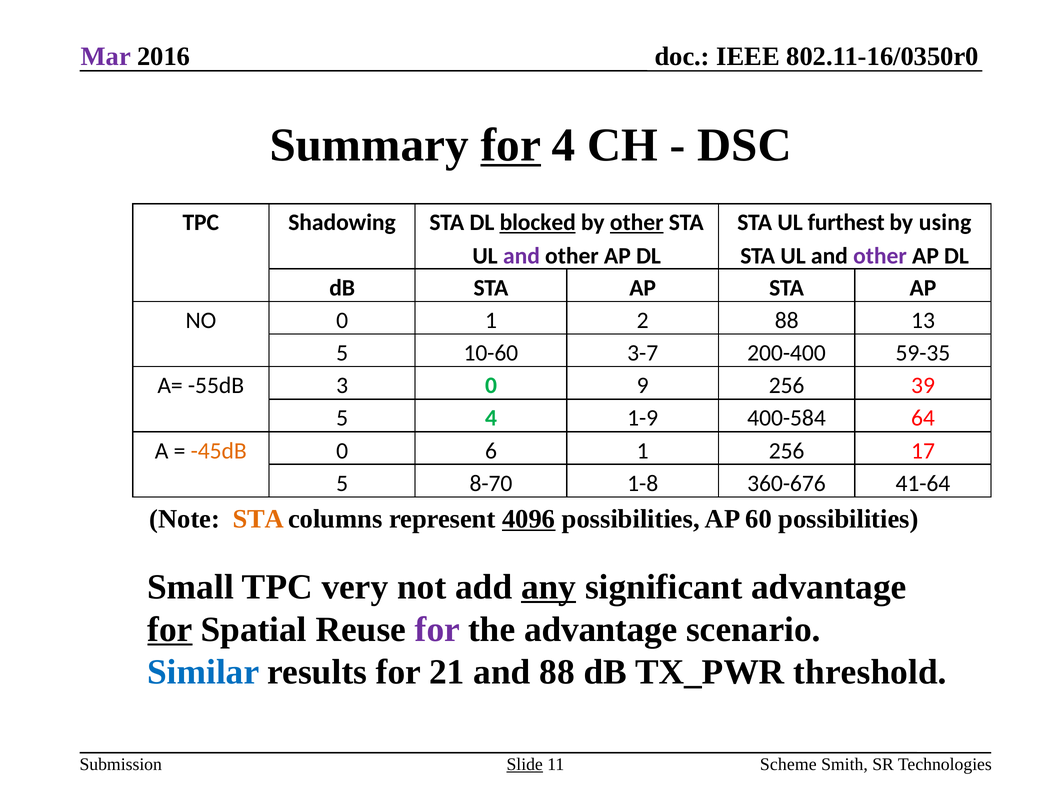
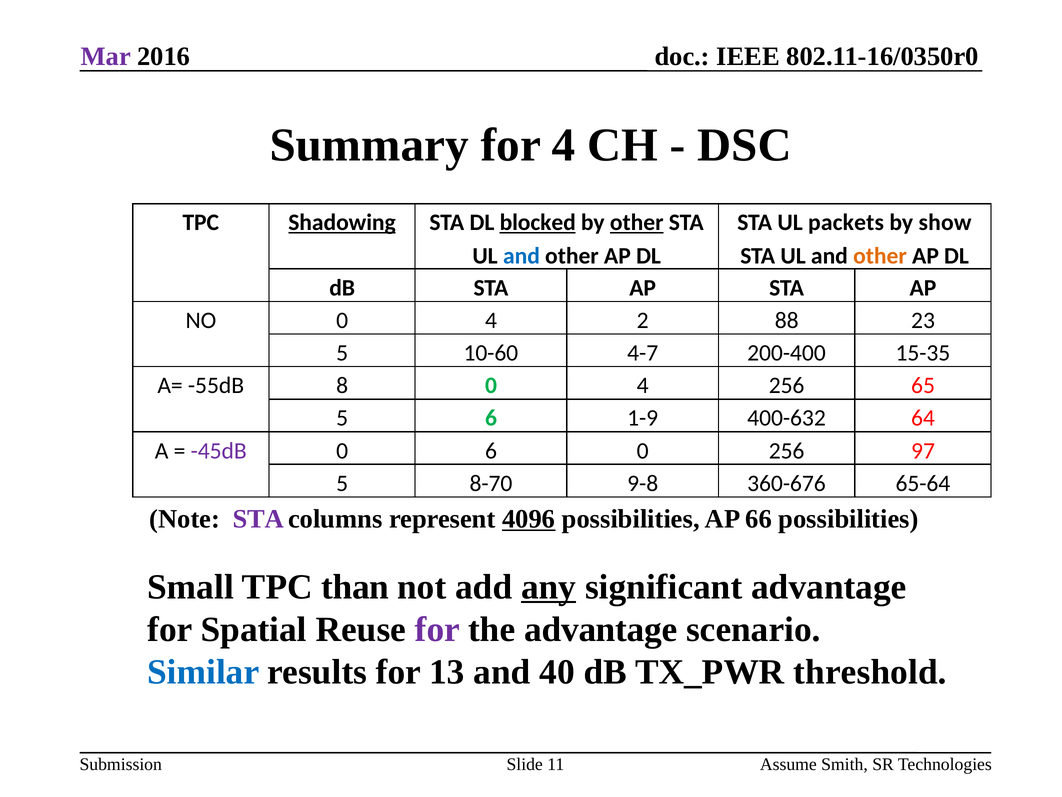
for at (511, 145) underline: present -> none
Shadowing underline: none -> present
furthest: furthest -> packets
using: using -> show
and at (521, 256) colour: purple -> blue
other at (880, 256) colour: purple -> orange
NO 0 1: 1 -> 4
13: 13 -> 23
3-7: 3-7 -> 4-7
59-35: 59-35 -> 15-35
3: 3 -> 8
9 at (643, 385): 9 -> 4
39: 39 -> 65
5 4: 4 -> 6
400-584: 400-584 -> 400-632
-45dB colour: orange -> purple
6 1: 1 -> 0
17: 17 -> 97
1-8: 1-8 -> 9-8
41-64: 41-64 -> 65-64
STA at (258, 519) colour: orange -> purple
60: 60 -> 66
very: very -> than
for at (170, 629) underline: present -> none
21: 21 -> 13
and 88: 88 -> 40
Slide underline: present -> none
Scheme: Scheme -> Assume
